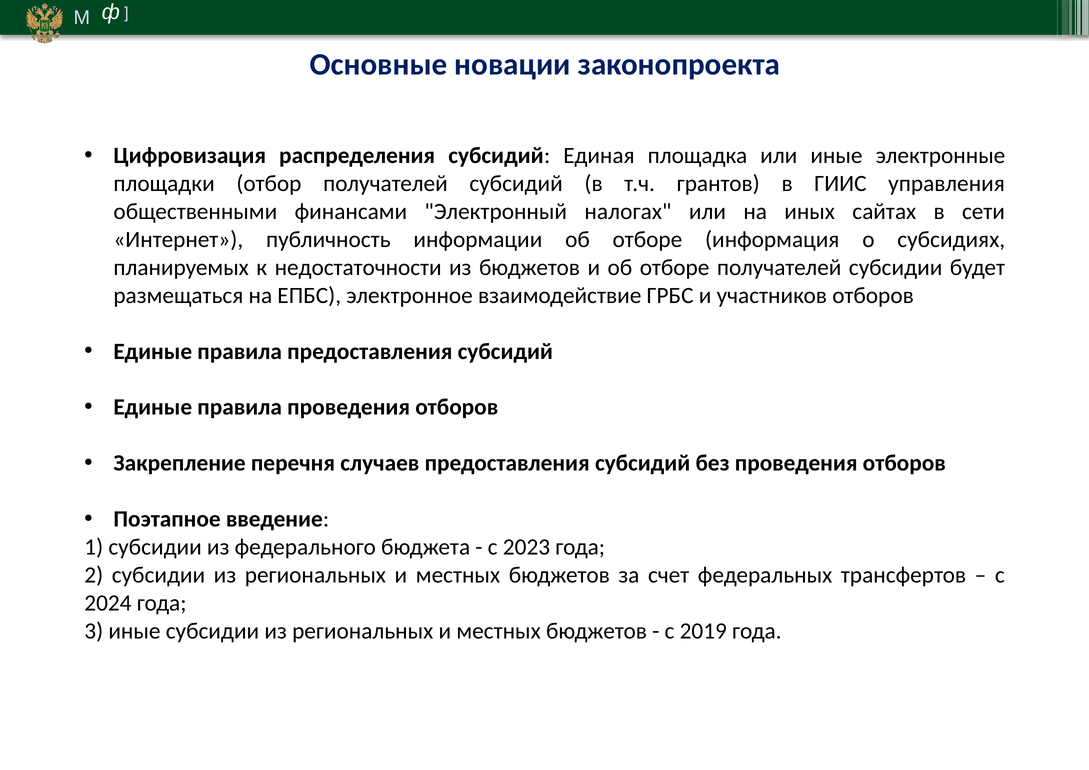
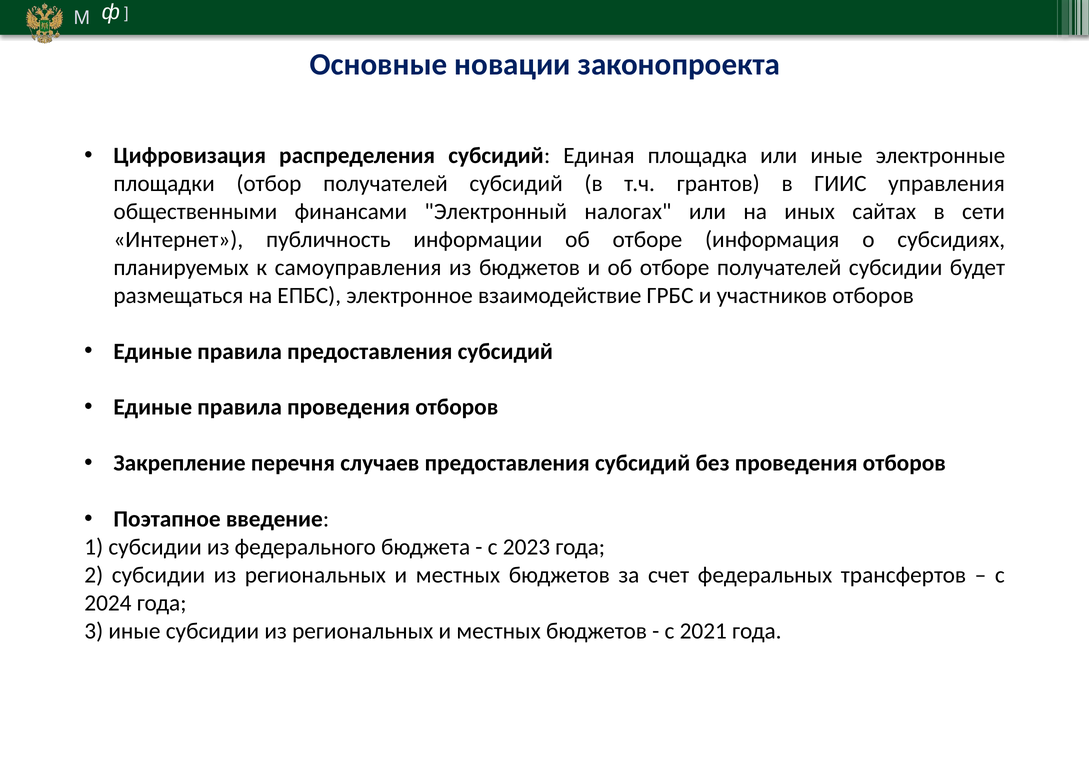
недостаточности: недостаточности -> самоуправления
2019: 2019 -> 2021
